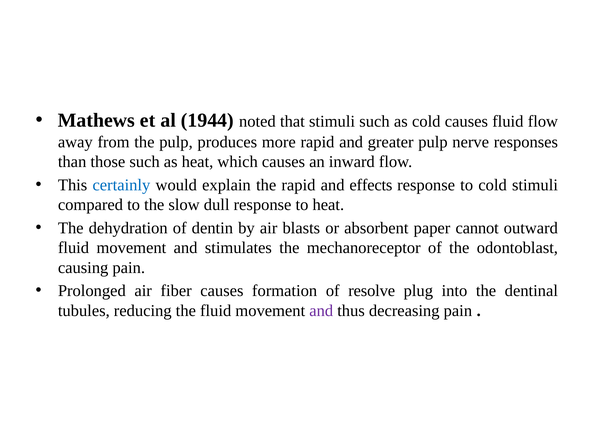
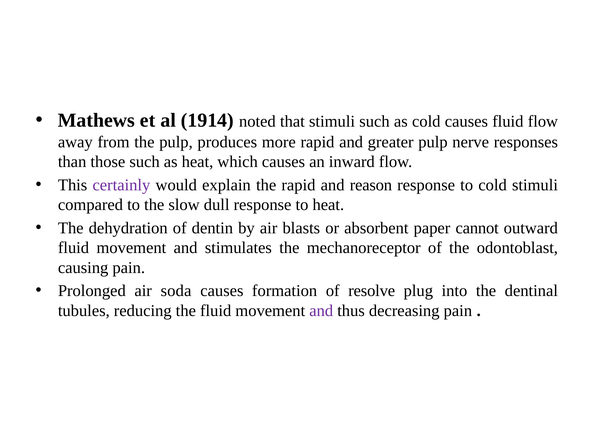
1944: 1944 -> 1914
certainly colour: blue -> purple
effects: effects -> reason
fiber: fiber -> soda
